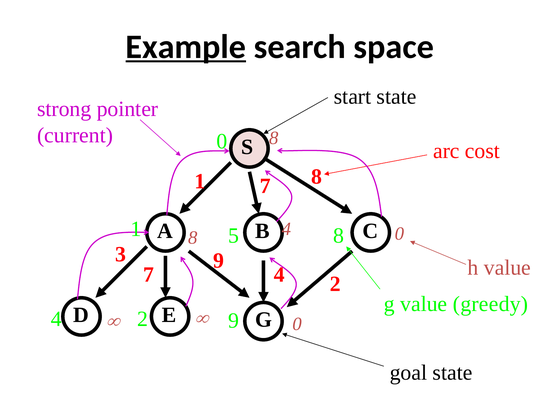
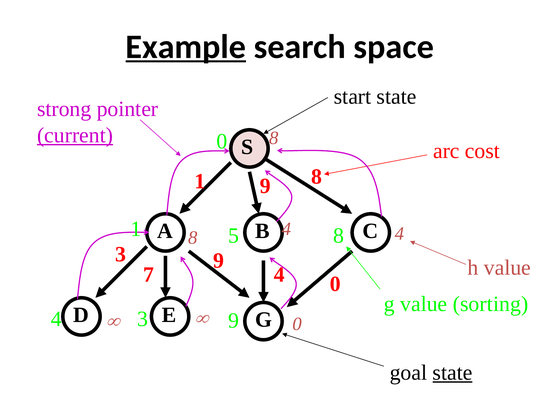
current underline: none -> present
1 7: 7 -> 9
4 0: 0 -> 4
2 at (335, 284): 2 -> 0
greedy: greedy -> sorting
2 at (143, 319): 2 -> 3
state at (452, 372) underline: none -> present
